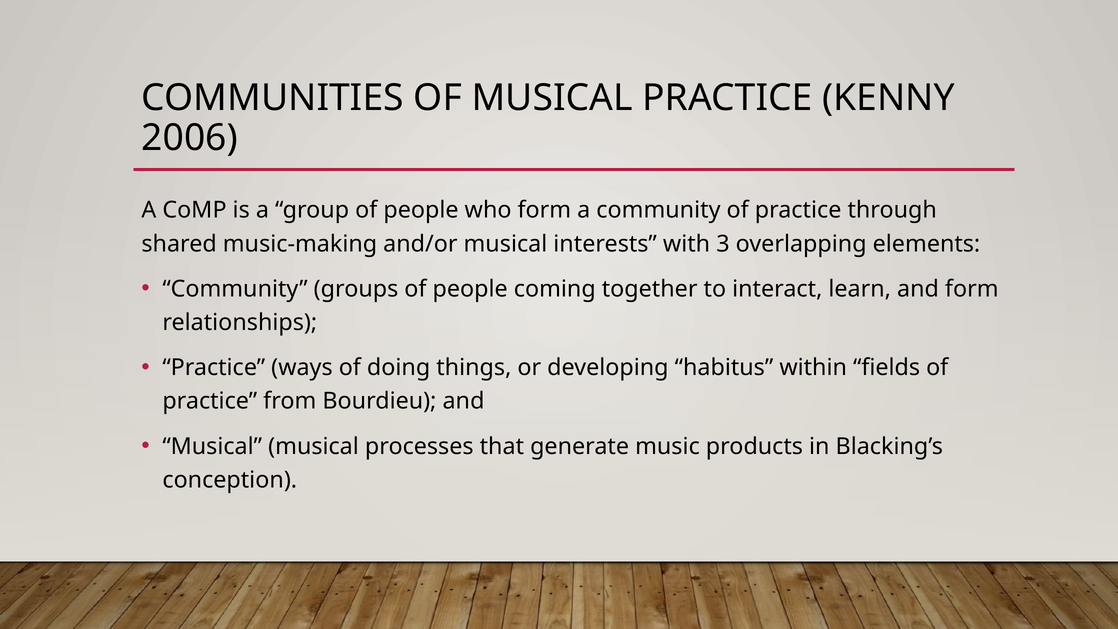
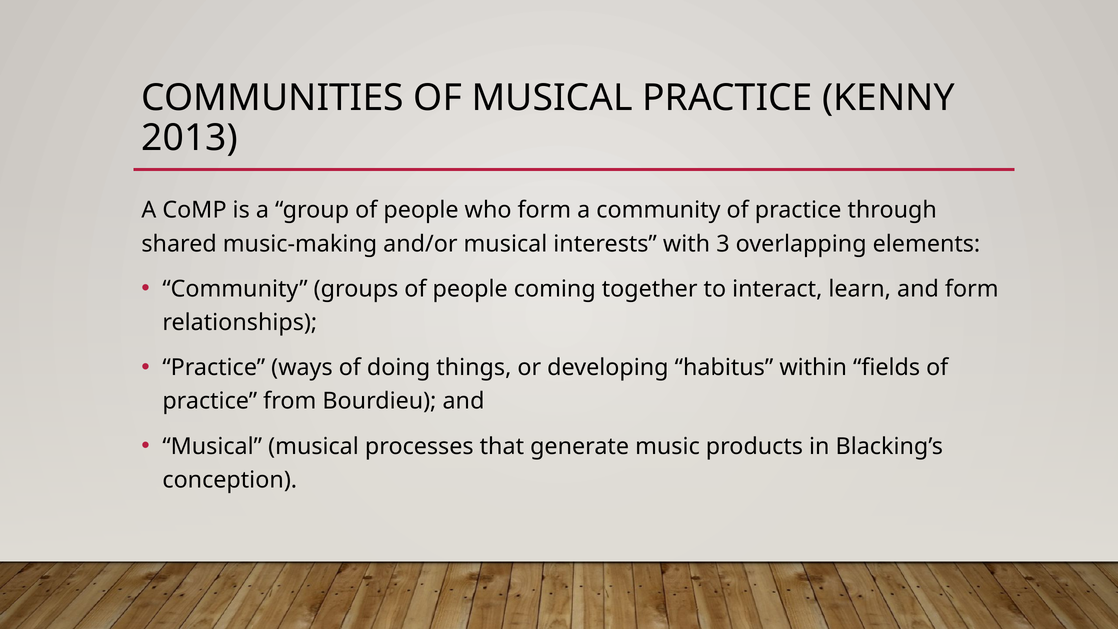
2006: 2006 -> 2013
